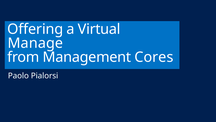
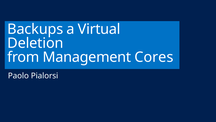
Offering: Offering -> Backups
Manage: Manage -> Deletion
